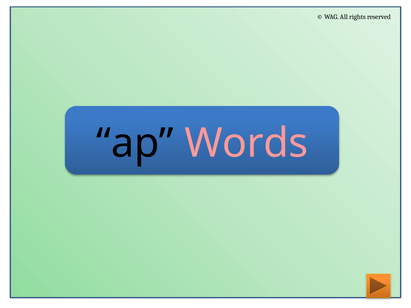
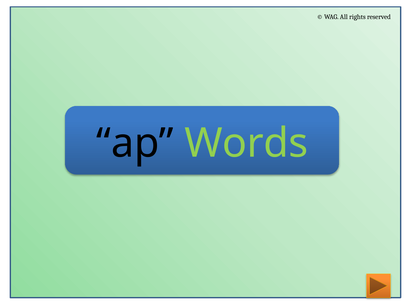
Words colour: pink -> light green
